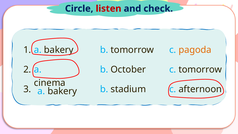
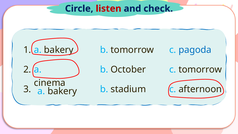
pagoda colour: orange -> blue
